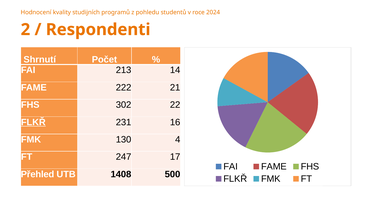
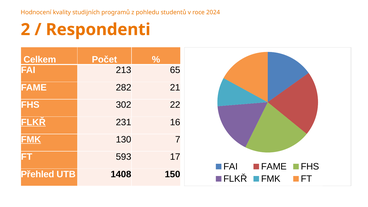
Shrnutí: Shrnutí -> Celkem
14: 14 -> 65
222: 222 -> 282
FMK at (31, 140) underline: none -> present
4: 4 -> 7
247: 247 -> 593
500: 500 -> 150
